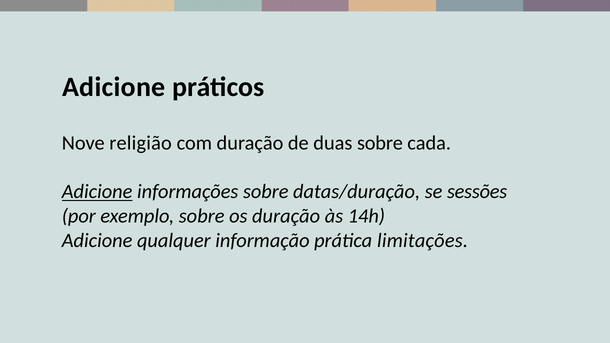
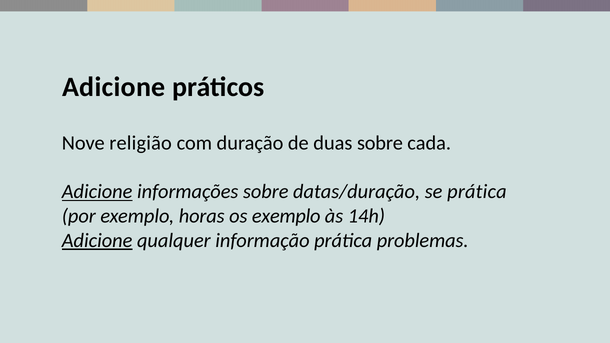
se sessões: sessões -> prática
exemplo sobre: sobre -> horas
os duração: duração -> exemplo
Adicione at (97, 241) underline: none -> present
limitações: limitações -> problemas
